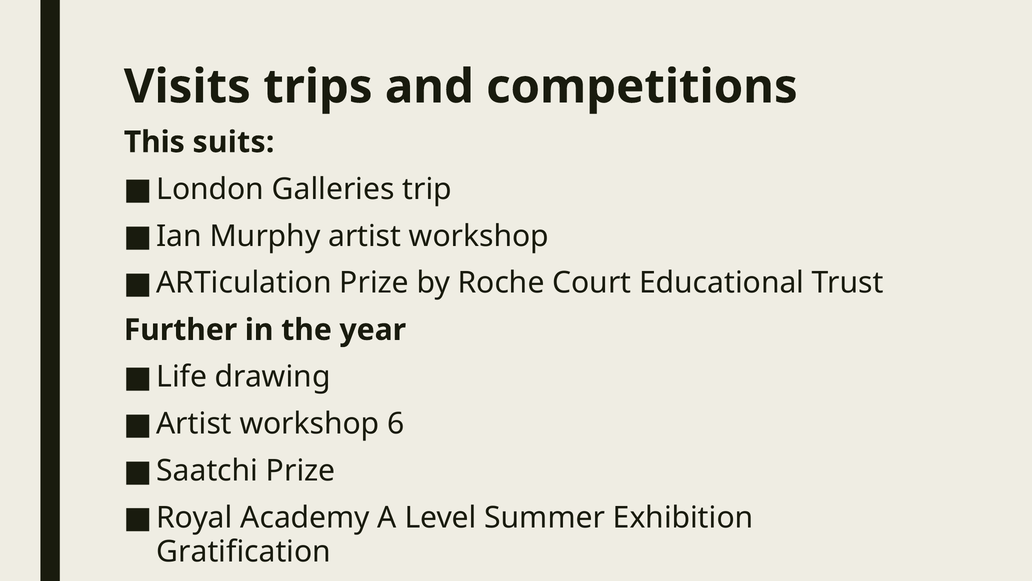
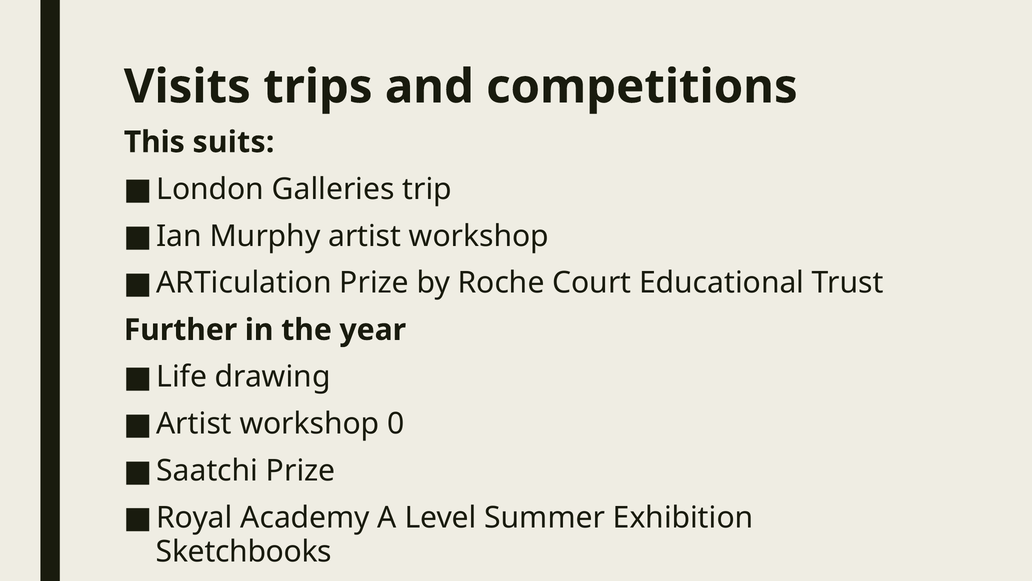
6: 6 -> 0
Gratification: Gratification -> Sketchbooks
